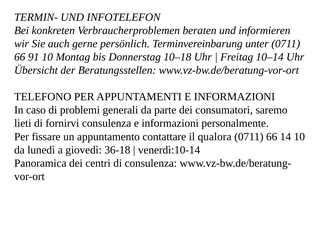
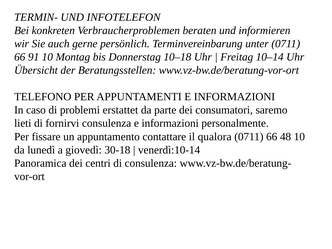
generali: generali -> erstattet
14: 14 -> 48
36-18: 36-18 -> 30-18
